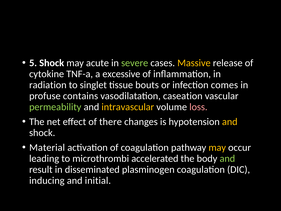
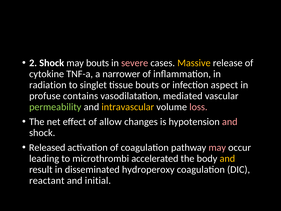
5: 5 -> 2
may acute: acute -> bouts
severe colour: light green -> pink
excessive: excessive -> narrower
comes: comes -> aspect
caseation: caseation -> mediated
there: there -> allow
and at (230, 122) colour: yellow -> pink
Material: Material -> Released
may at (217, 147) colour: yellow -> pink
and at (227, 158) colour: light green -> yellow
plasminogen: plasminogen -> hydroperoxy
inducing: inducing -> reactant
